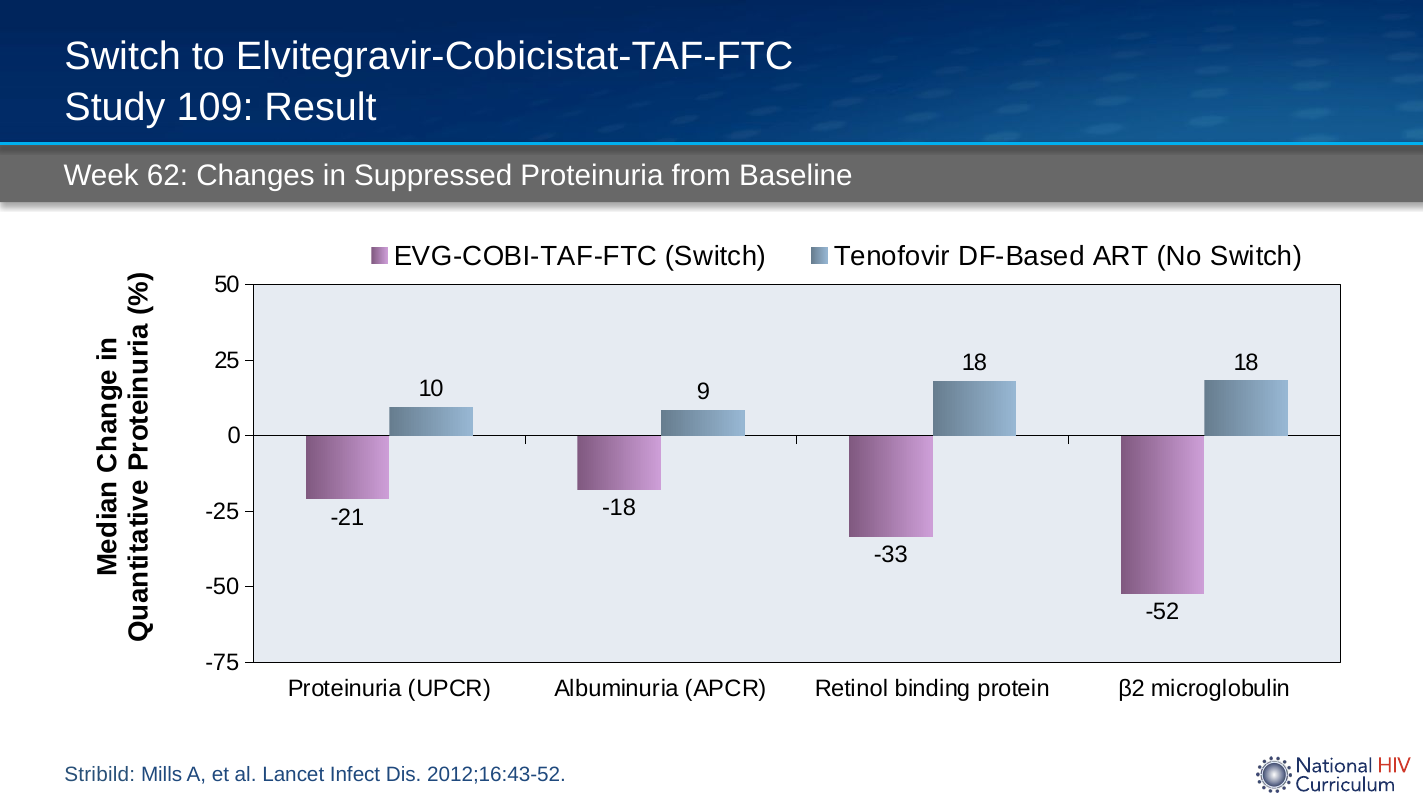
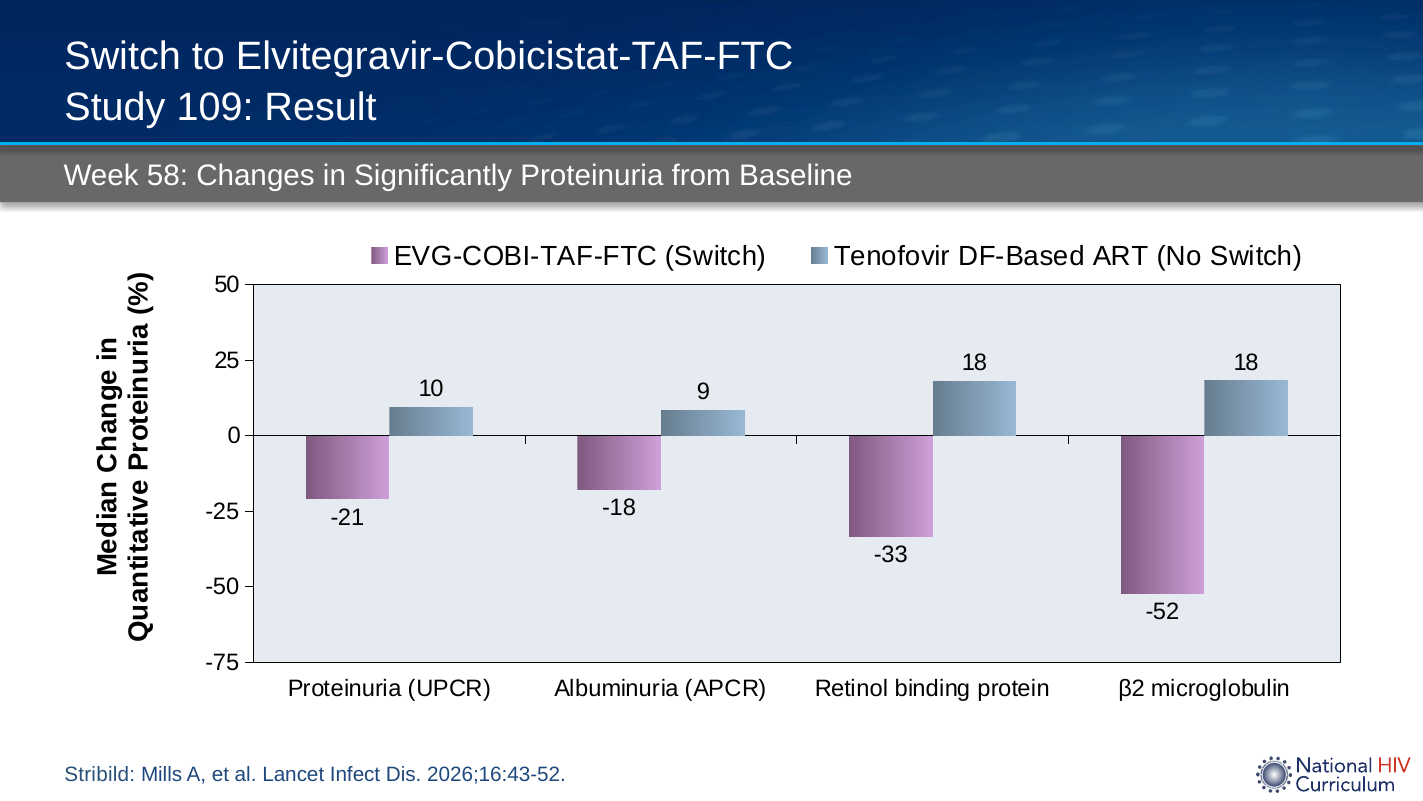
62: 62 -> 58
Suppressed: Suppressed -> Significantly
2012;16:43-52: 2012;16:43-52 -> 2026;16:43-52
